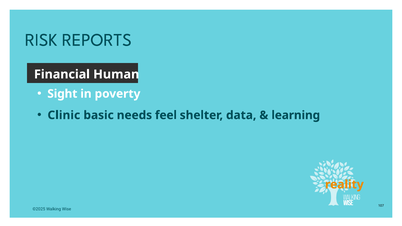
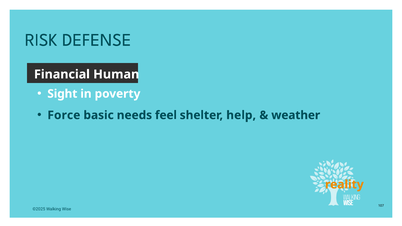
REPORTS: REPORTS -> DEFENSE
Clinic: Clinic -> Force
data: data -> help
learning: learning -> weather
